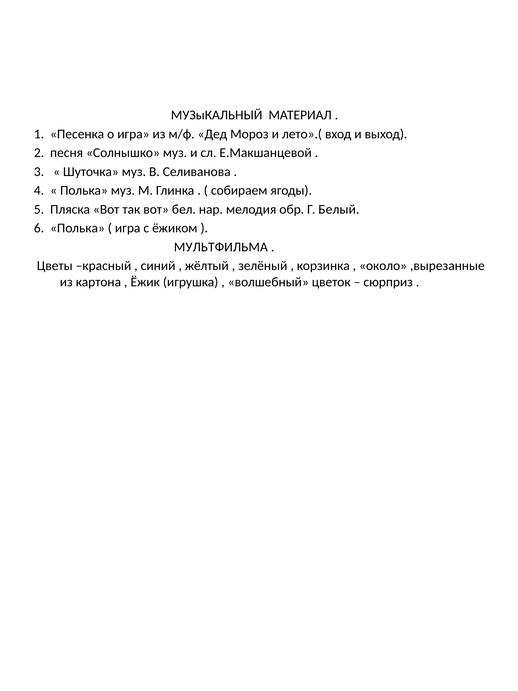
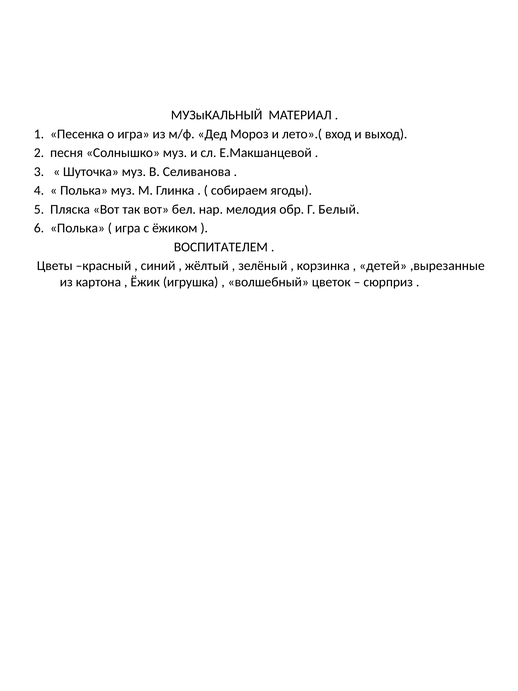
МУЛЬТФИЛЬМА: МУЛЬТФИЛЬМА -> ВОСПИТАТЕЛЕМ
около: около -> детей
